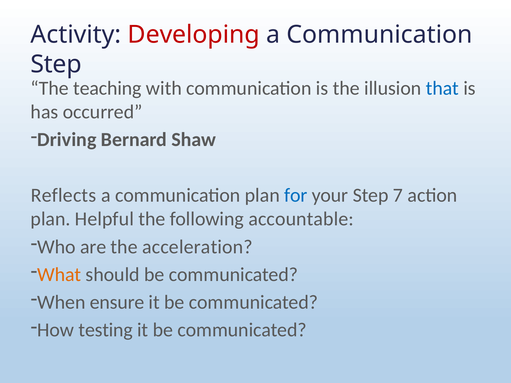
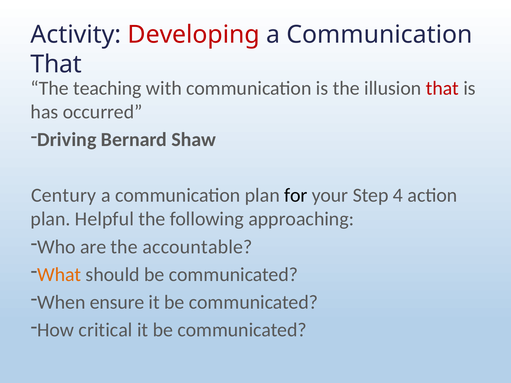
Step at (56, 64): Step -> That
that at (442, 88) colour: blue -> red
Reflects: Reflects -> Century
for colour: blue -> black
7: 7 -> 4
accountable: accountable -> approaching
acceleration: acceleration -> accountable
testing: testing -> critical
